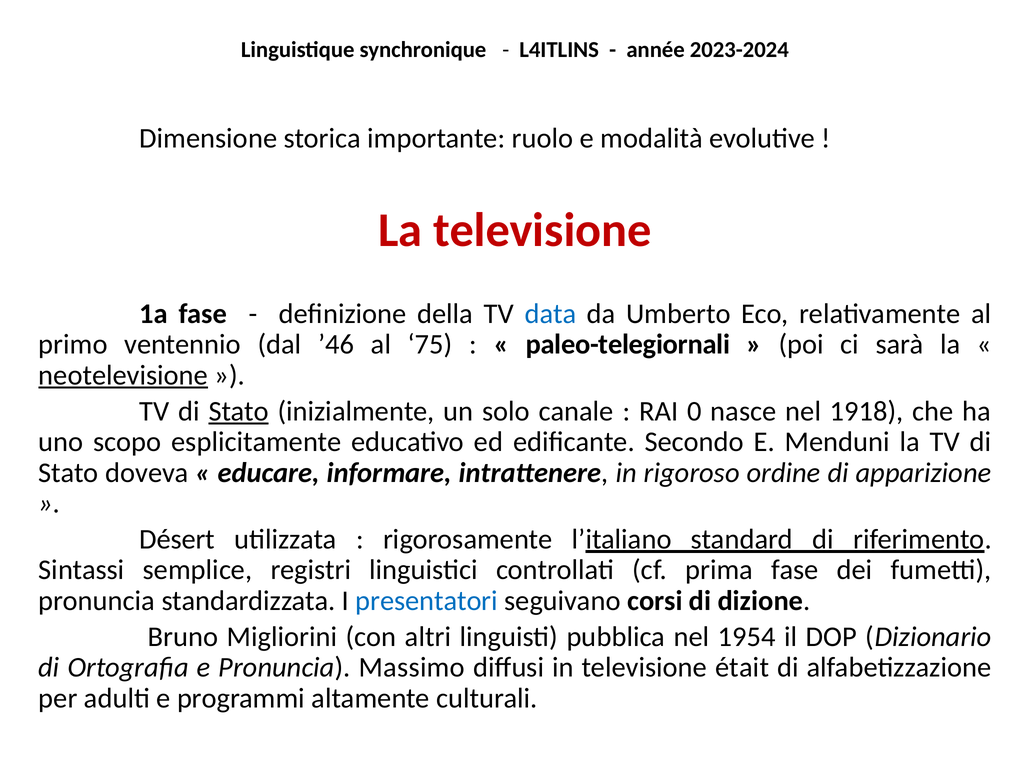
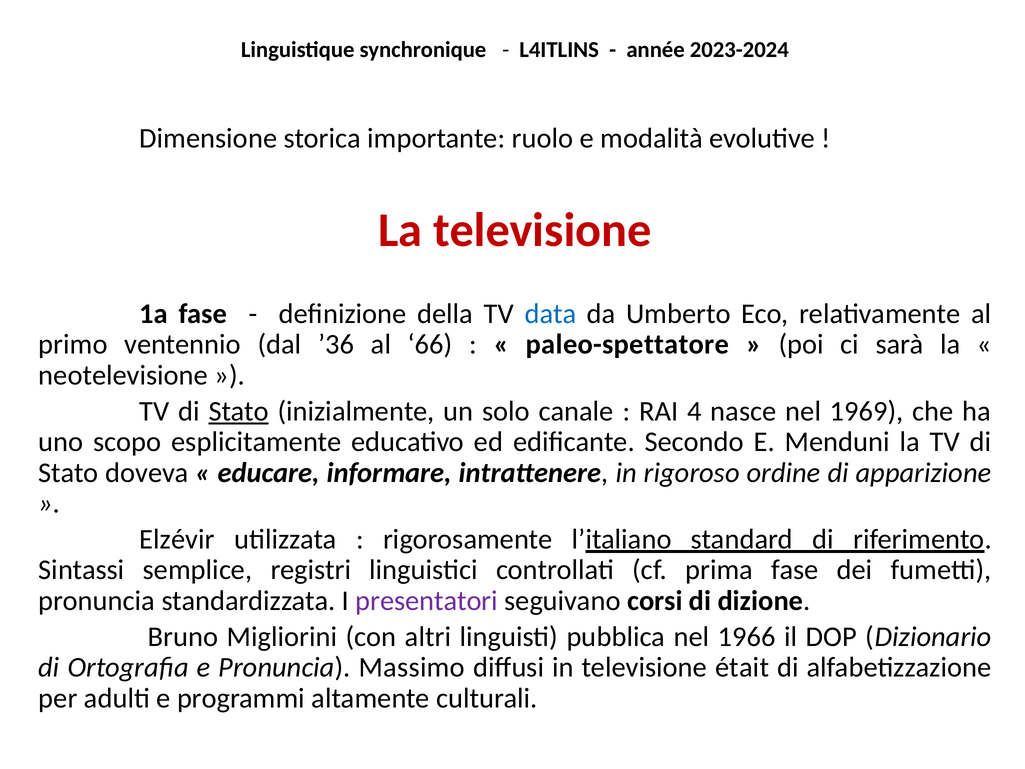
’46: ’46 -> ’36
75: 75 -> 66
paleo-telegiornali: paleo-telegiornali -> paleo-spettatore
neotelevisione underline: present -> none
0: 0 -> 4
1918: 1918 -> 1969
Désert: Désert -> Elzévir
presentatori colour: blue -> purple
1954: 1954 -> 1966
